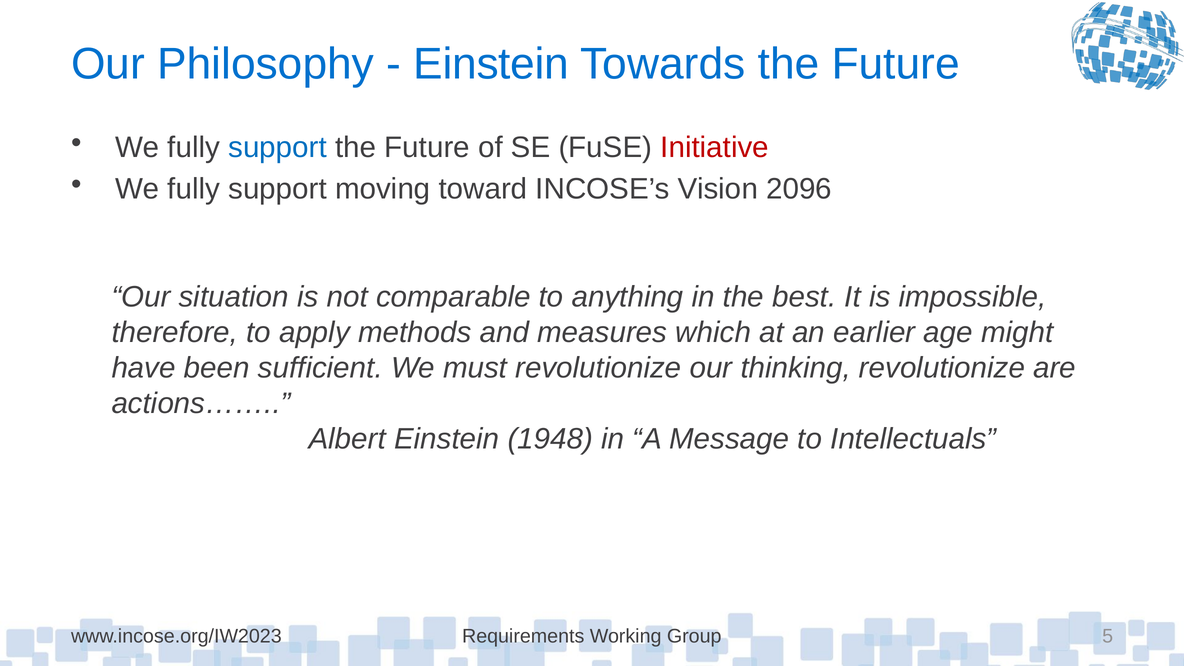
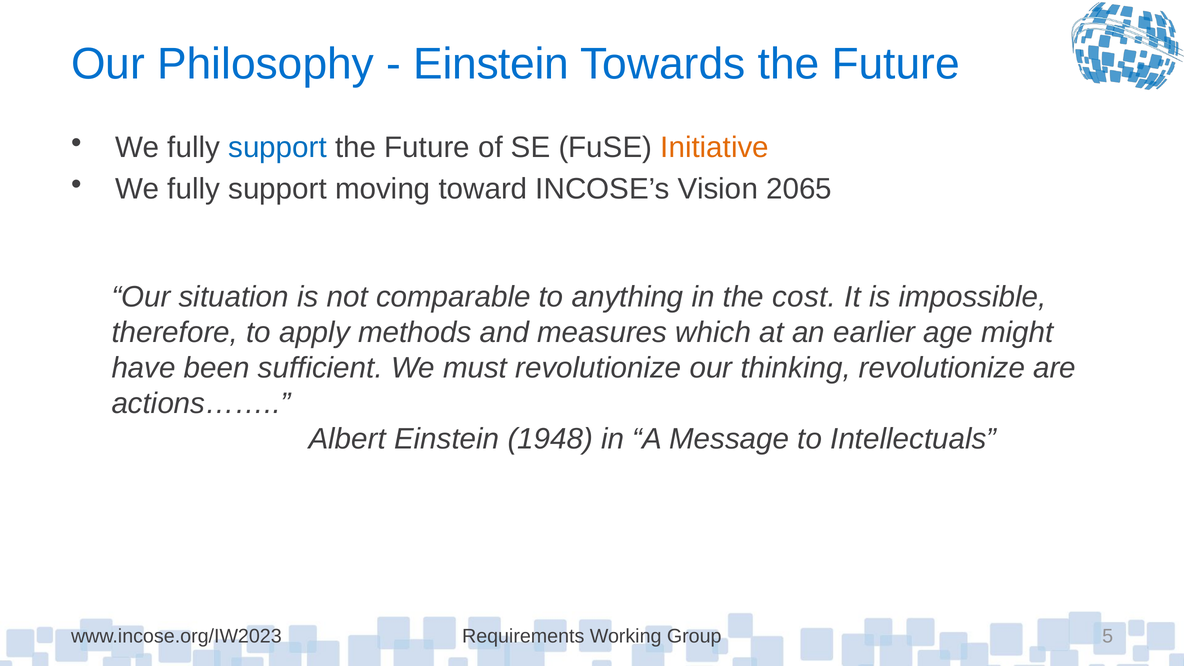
Initiative colour: red -> orange
2096: 2096 -> 2065
best: best -> cost
